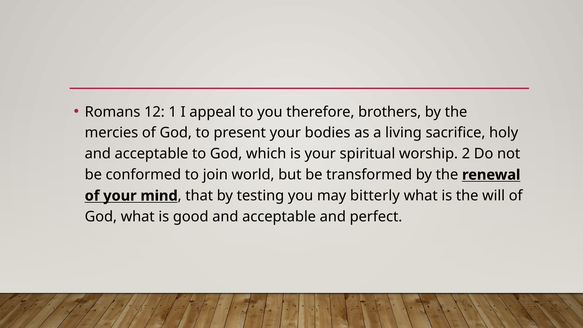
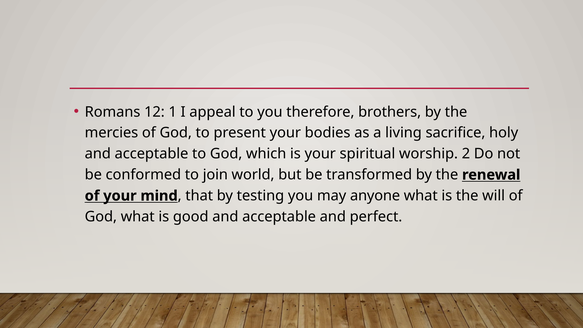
bitterly: bitterly -> anyone
